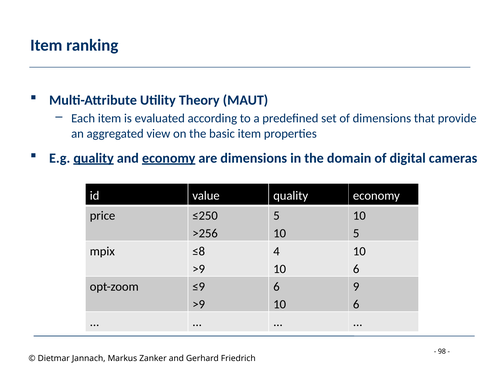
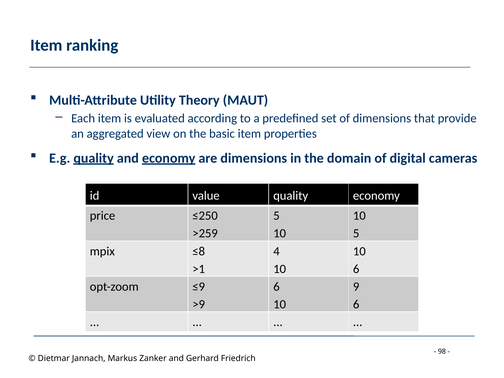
>256: >256 -> >259
>9 at (199, 269): >9 -> >1
